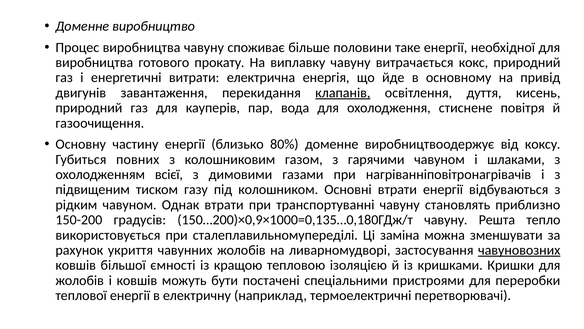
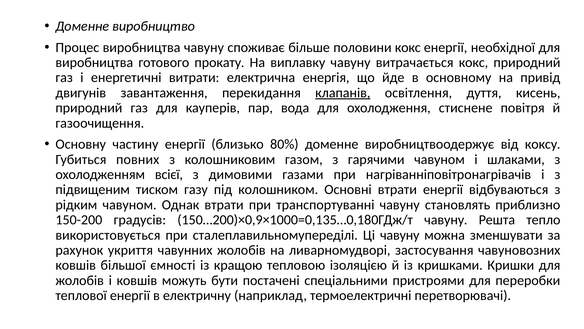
половини таке: таке -> кокс
Ці заміна: заміна -> чавуну
чавуновозних underline: present -> none
